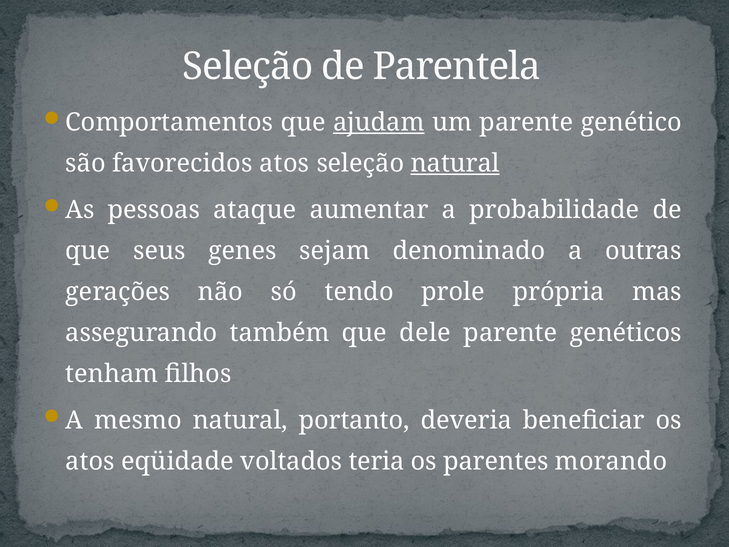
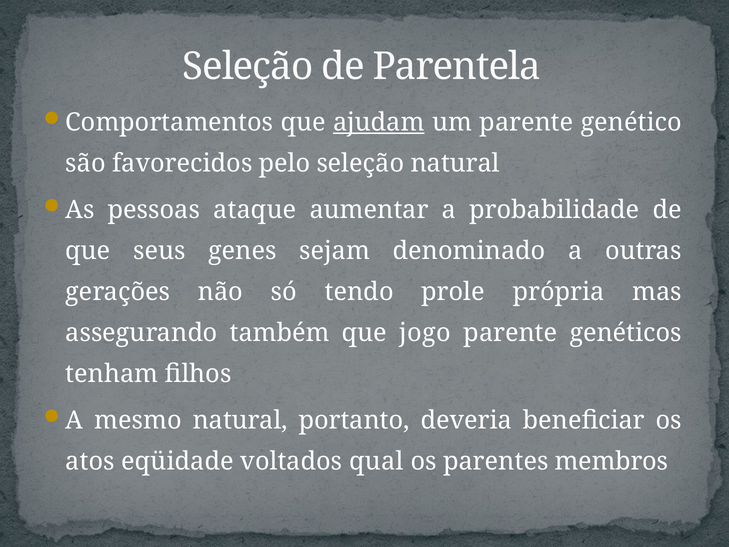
favorecidos atos: atos -> pelo
natural at (455, 163) underline: present -> none
dele: dele -> jogo
teria: teria -> qual
morando: morando -> membros
